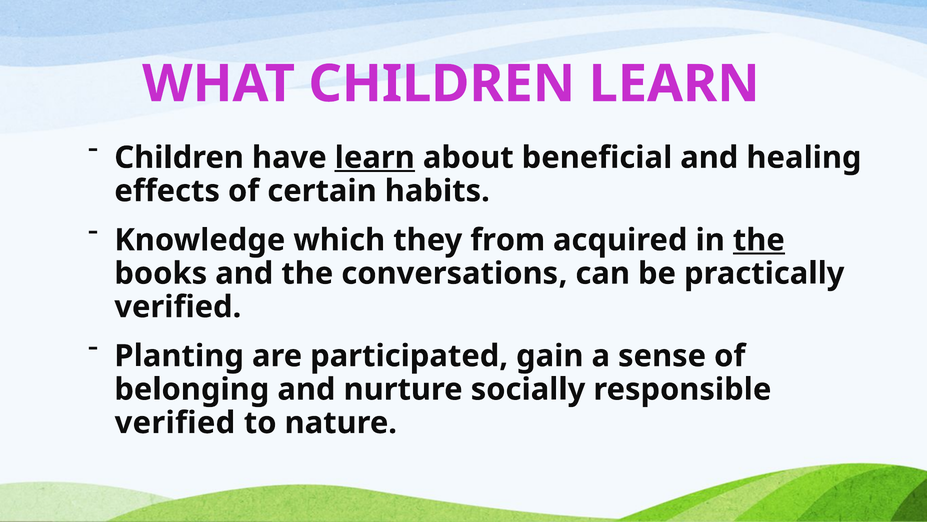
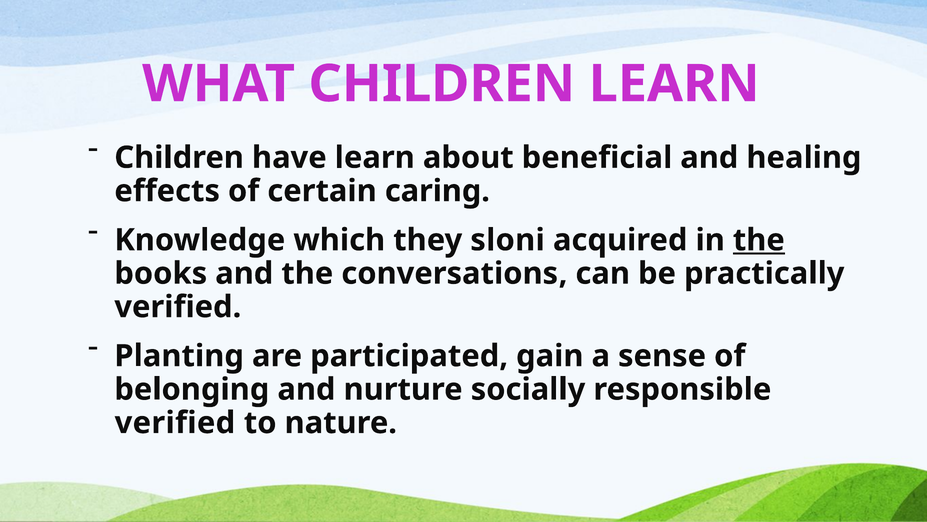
learn at (375, 157) underline: present -> none
habits: habits -> caring
from: from -> sloni
